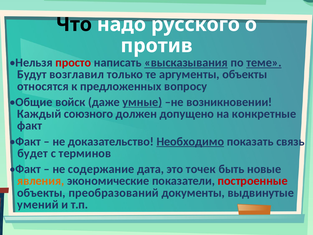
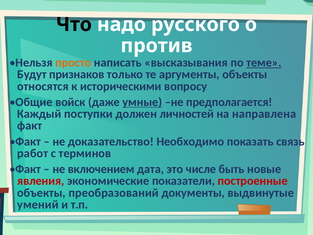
просто colour: red -> orange
высказывания underline: present -> none
возглавил: возглавил -> признаков
предложенных: предложенных -> историческими
возникновении: возникновении -> предполагается
союзного: союзного -> поступки
допущено: допущено -> личностей
конкретные: конкретные -> направлена
Необходимо underline: present -> none
будет: будет -> работ
содержание: содержание -> включением
точек: точек -> числе
явления colour: orange -> red
